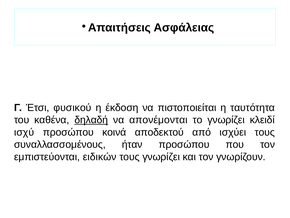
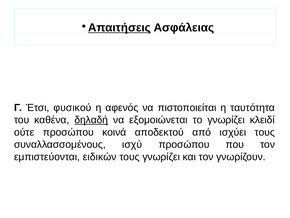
Απαιτήσεις underline: none -> present
έκδοση: έκδοση -> αφενός
απονέμονται: απονέμονται -> εξομοιώνεται
ισχύ: ισχύ -> ούτε
ήταν: ήταν -> ισχύ
